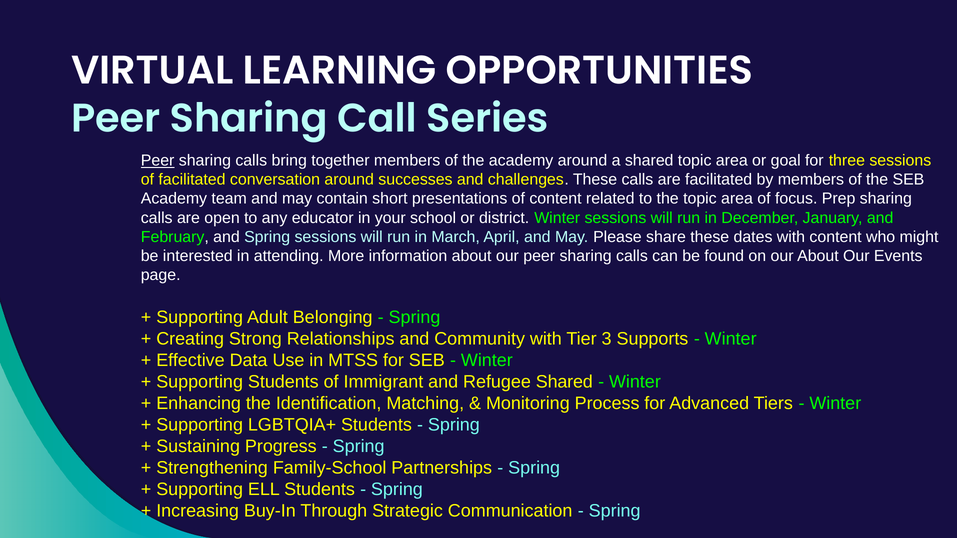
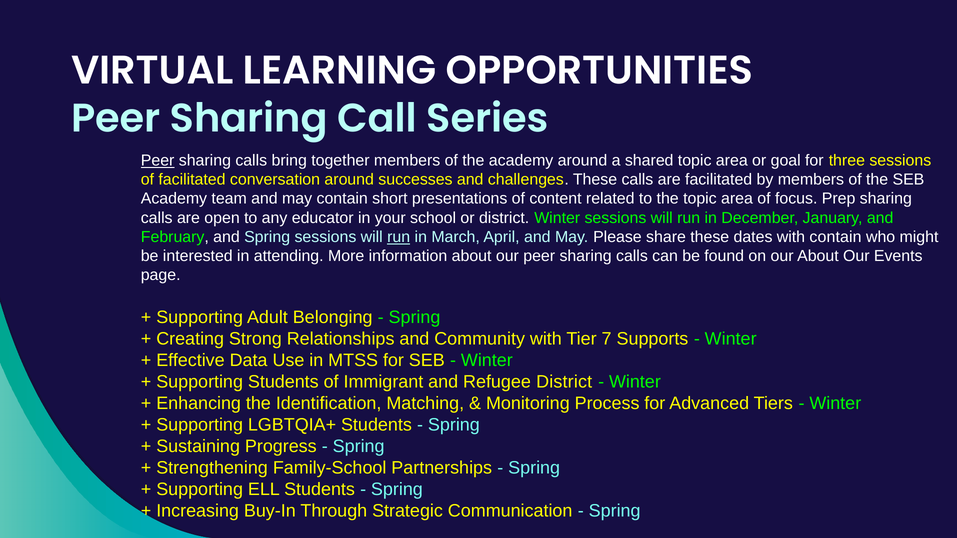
run at (399, 237) underline: none -> present
with content: content -> contain
3: 3 -> 7
Refugee Shared: Shared -> District
